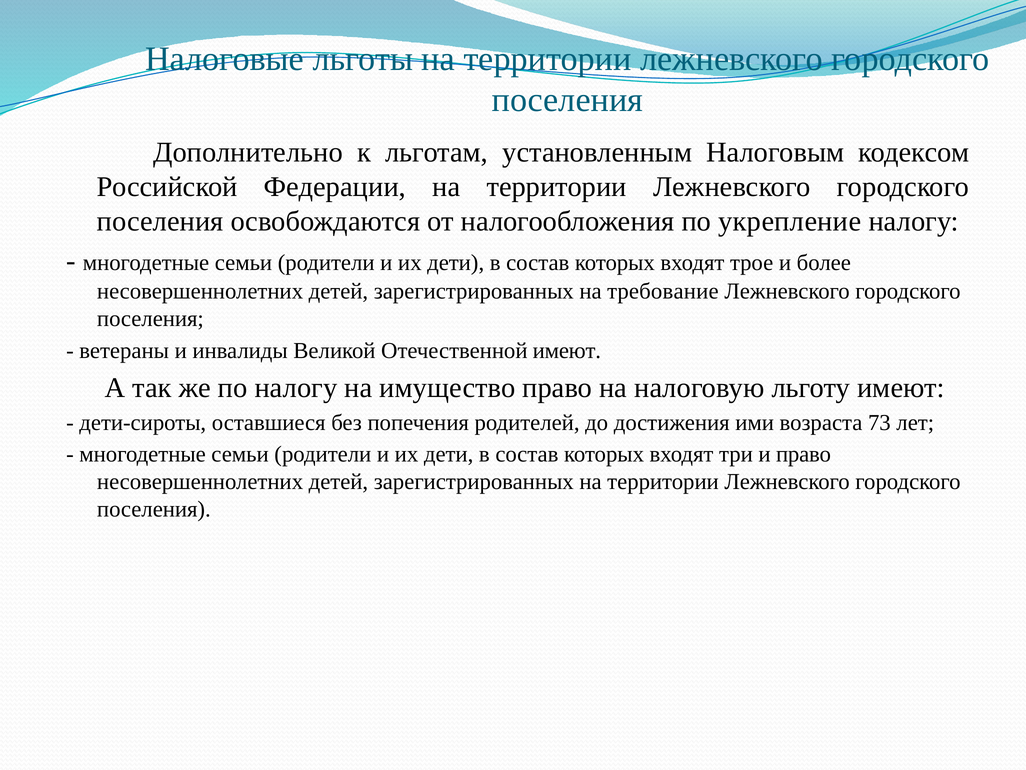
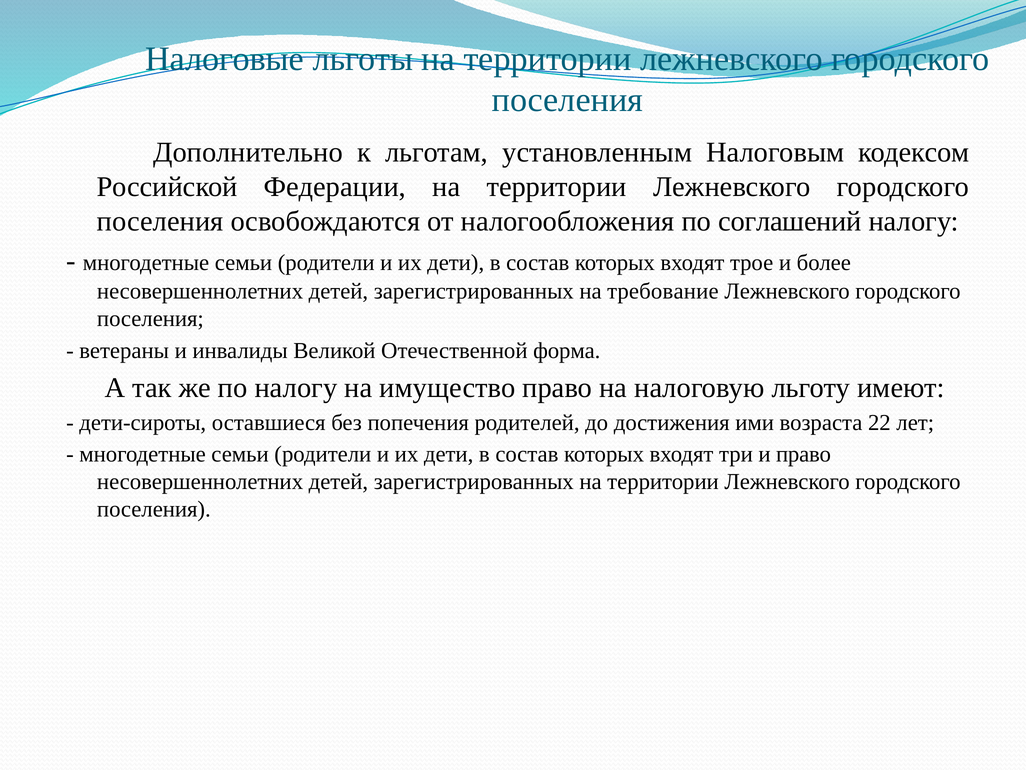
укрепление: укрепление -> соглашений
Отечественной имеют: имеют -> форма
73: 73 -> 22
